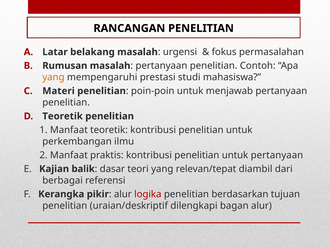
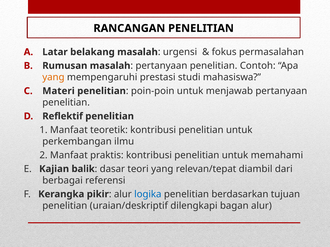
Teoretik at (63, 116): Teoretik -> Reflektif
untuk pertanyaan: pertanyaan -> memahami
logika colour: red -> blue
